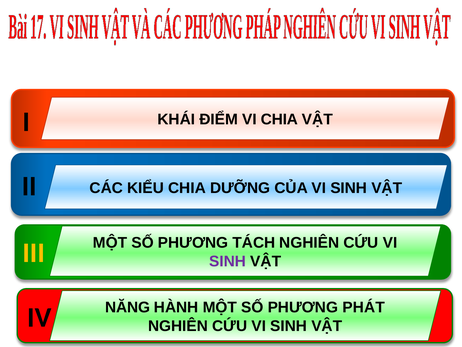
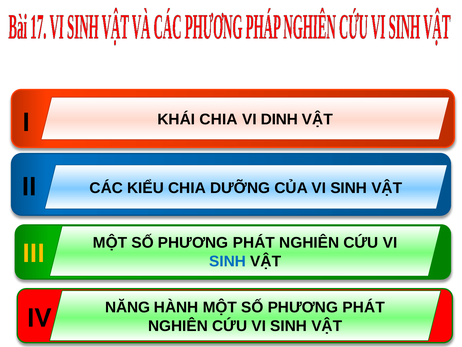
KHÁI ĐIỂM: ĐIỂM -> CHIA
VI CHIA: CHIA -> DINH
TÁCH at (254, 243): TÁCH -> PHÁT
SINH at (228, 261) colour: purple -> blue
